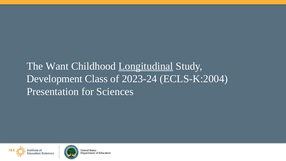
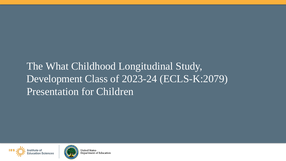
Want: Want -> What
Longitudinal underline: present -> none
ECLS-K:2004: ECLS-K:2004 -> ECLS-K:2079
Sciences: Sciences -> Children
